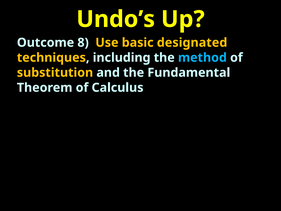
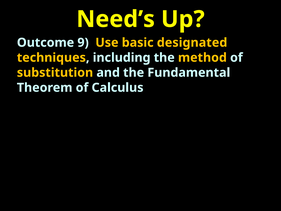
Undo’s: Undo’s -> Need’s
8: 8 -> 9
method colour: light blue -> yellow
